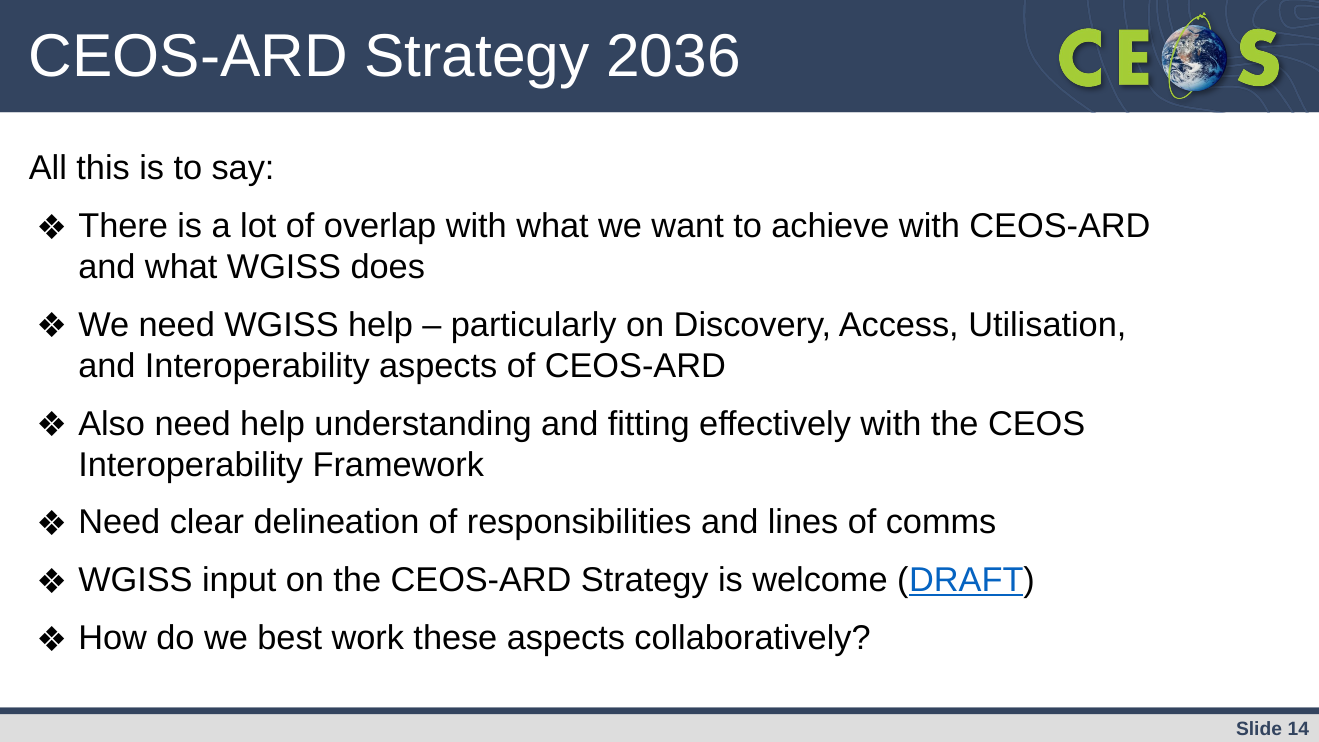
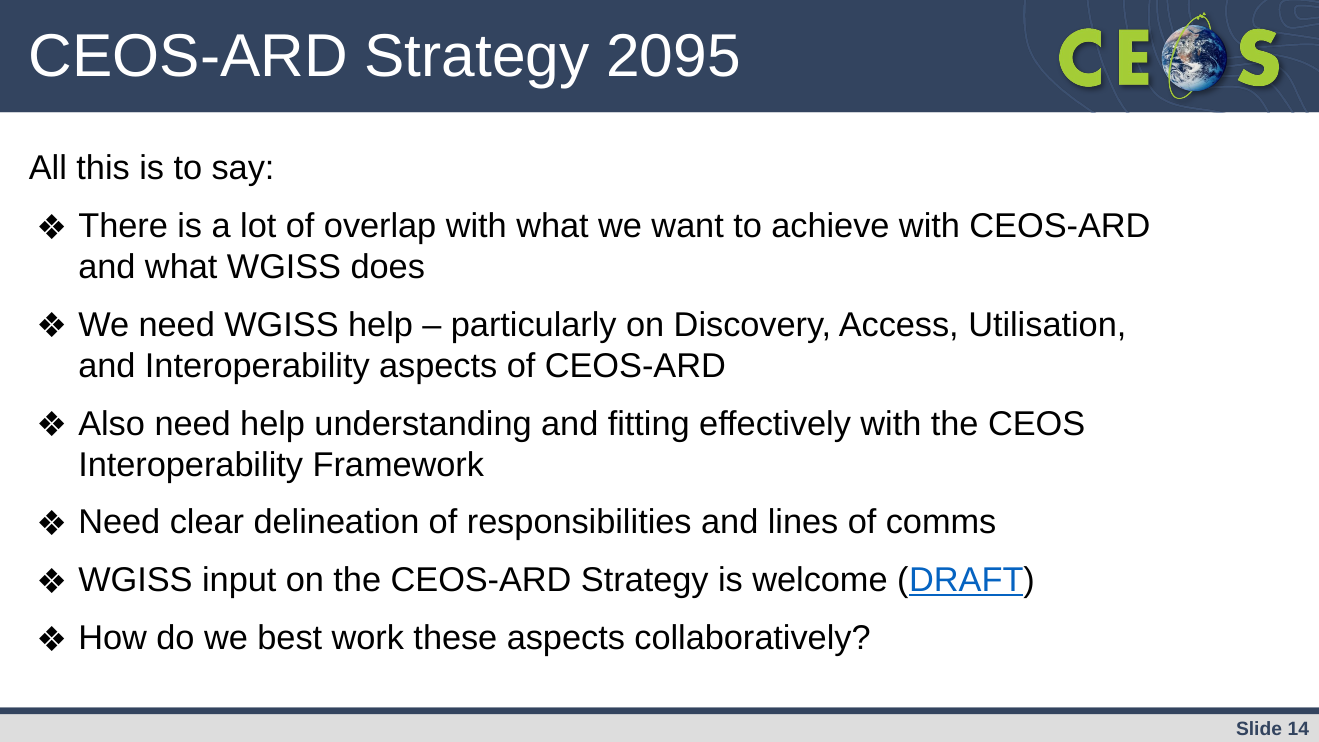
2036: 2036 -> 2095
